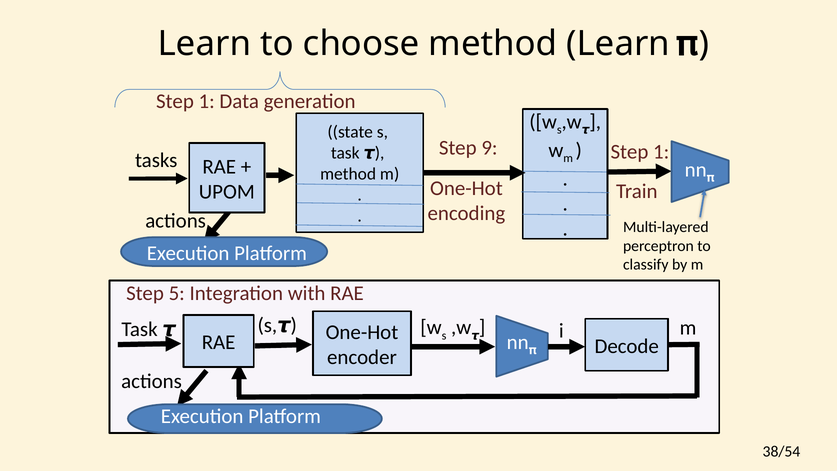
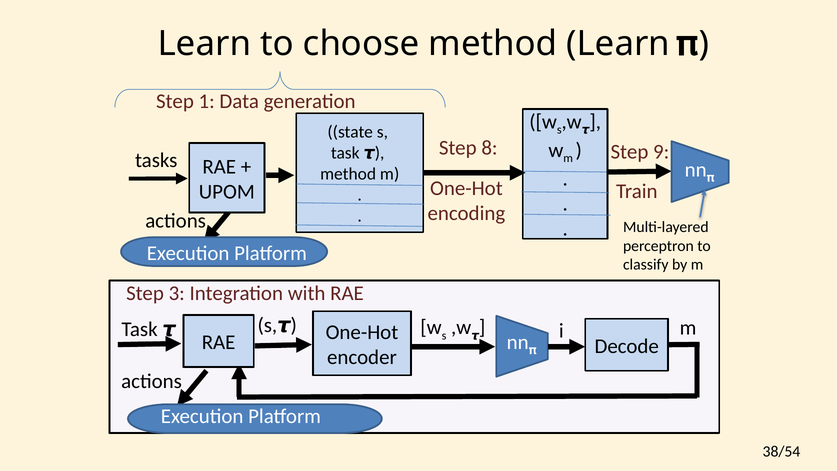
9: 9 -> 8
1 at (661, 152): 1 -> 9
5: 5 -> 3
